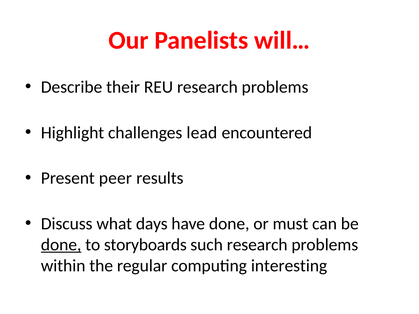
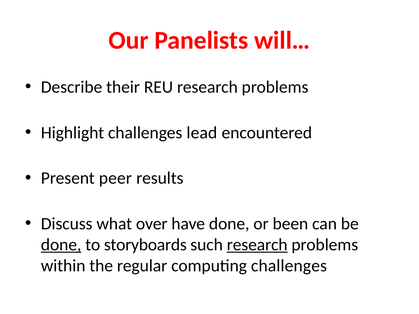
days: days -> over
must: must -> been
research at (257, 245) underline: none -> present
computing interesting: interesting -> challenges
